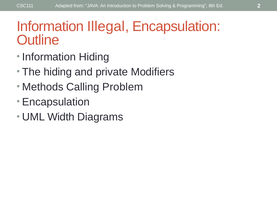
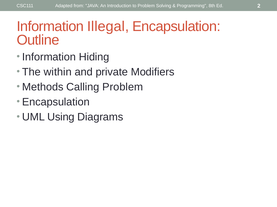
The hiding: hiding -> within
Width: Width -> Using
